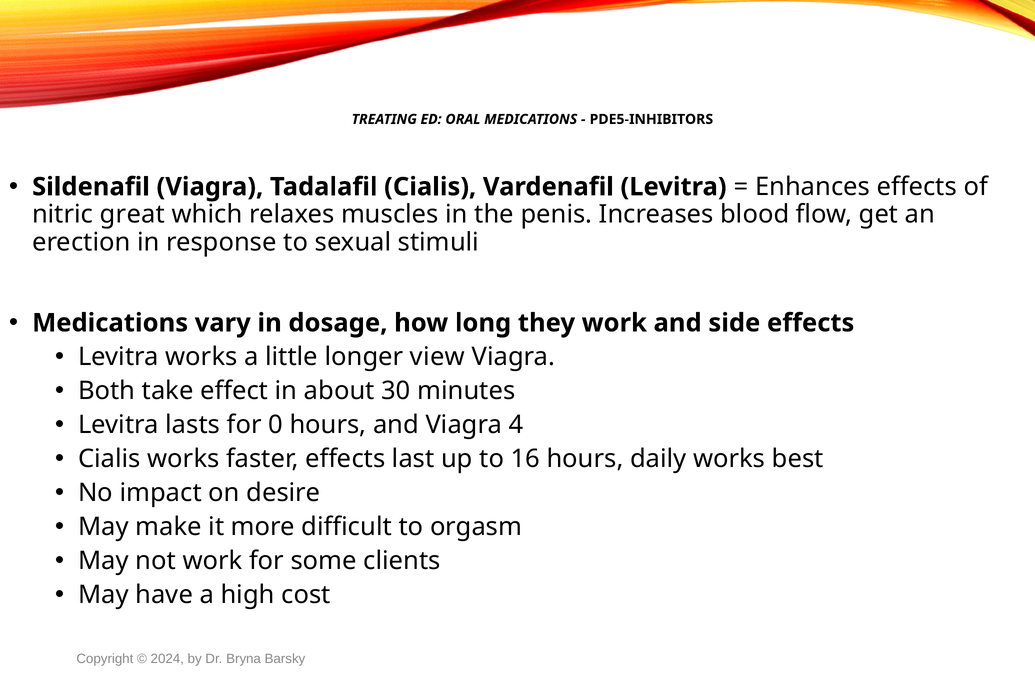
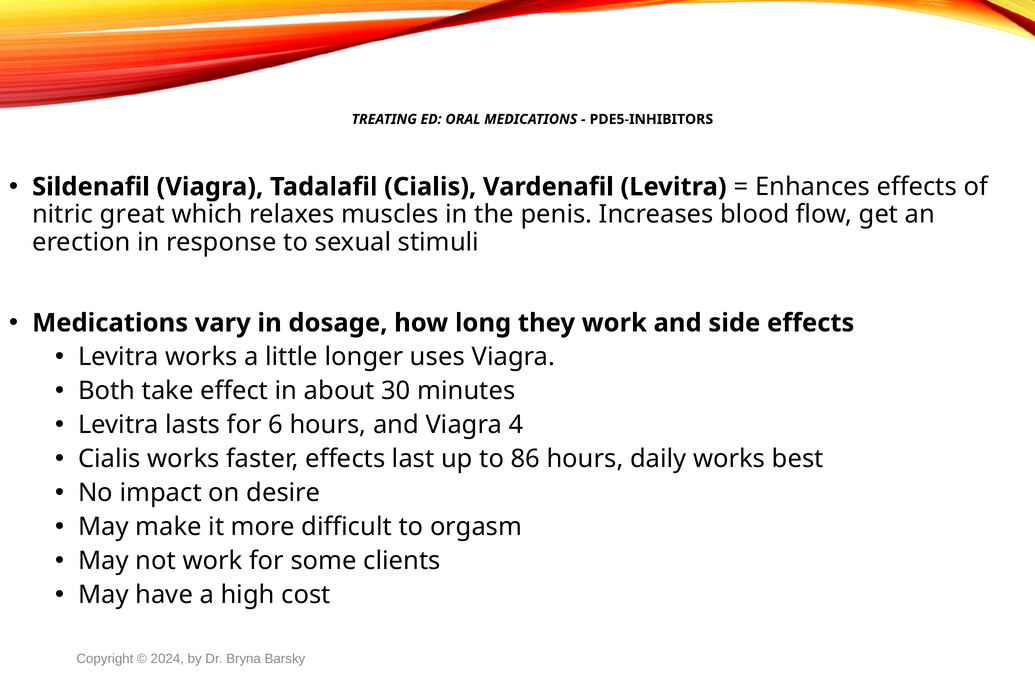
view: view -> uses
0: 0 -> 6
16: 16 -> 86
